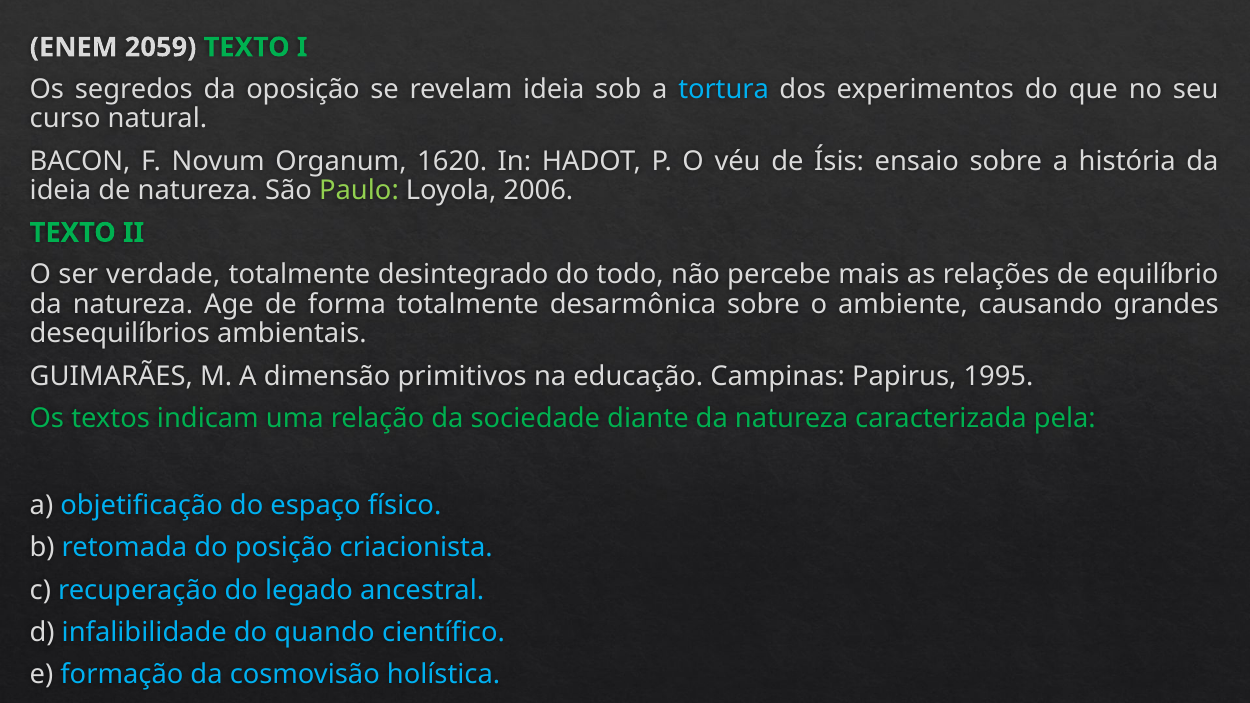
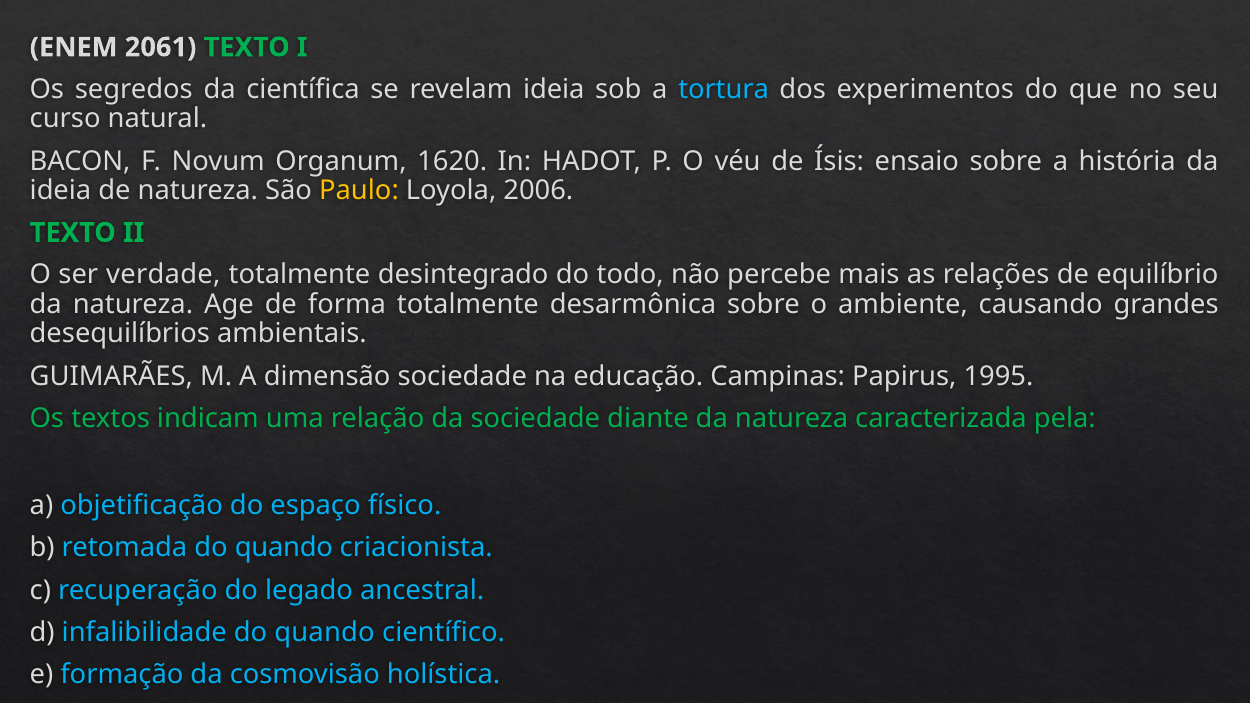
2059: 2059 -> 2061
oposição: oposição -> científica
Paulo colour: light green -> yellow
dimensão primitivos: primitivos -> sociedade
retomada do posição: posição -> quando
